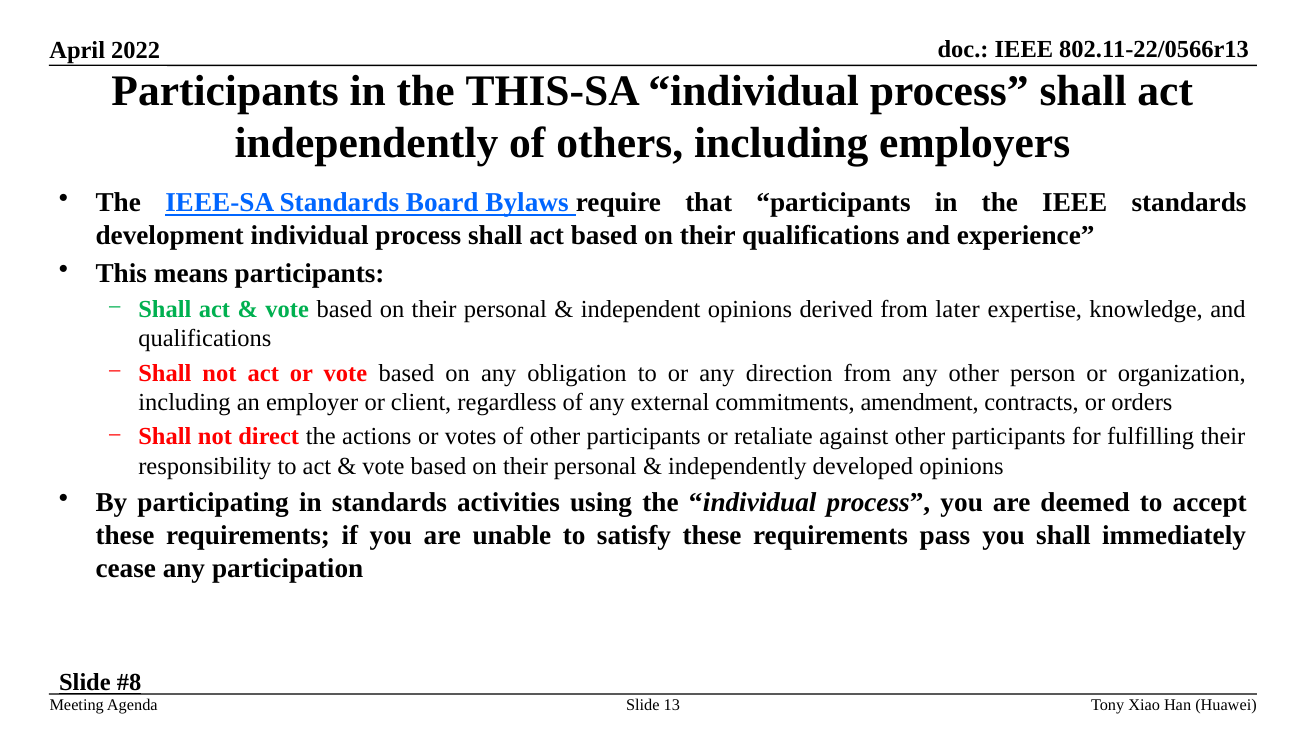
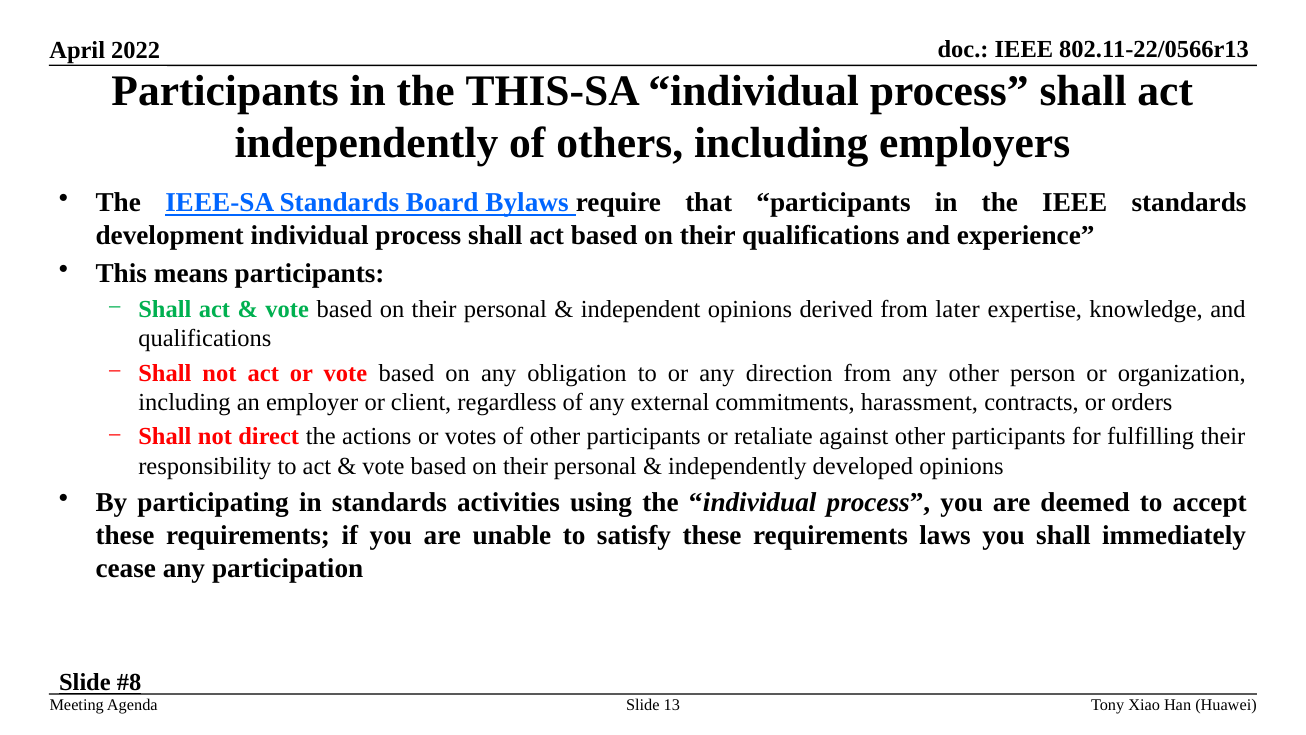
amendment: amendment -> harassment
pass: pass -> laws
